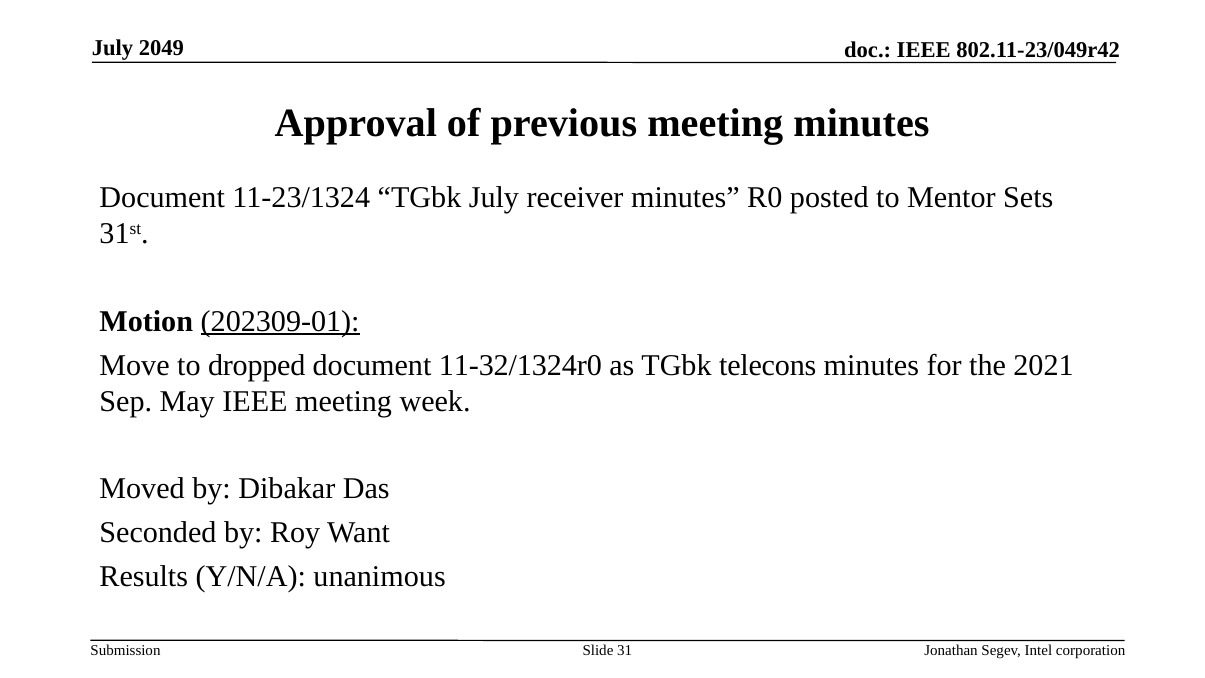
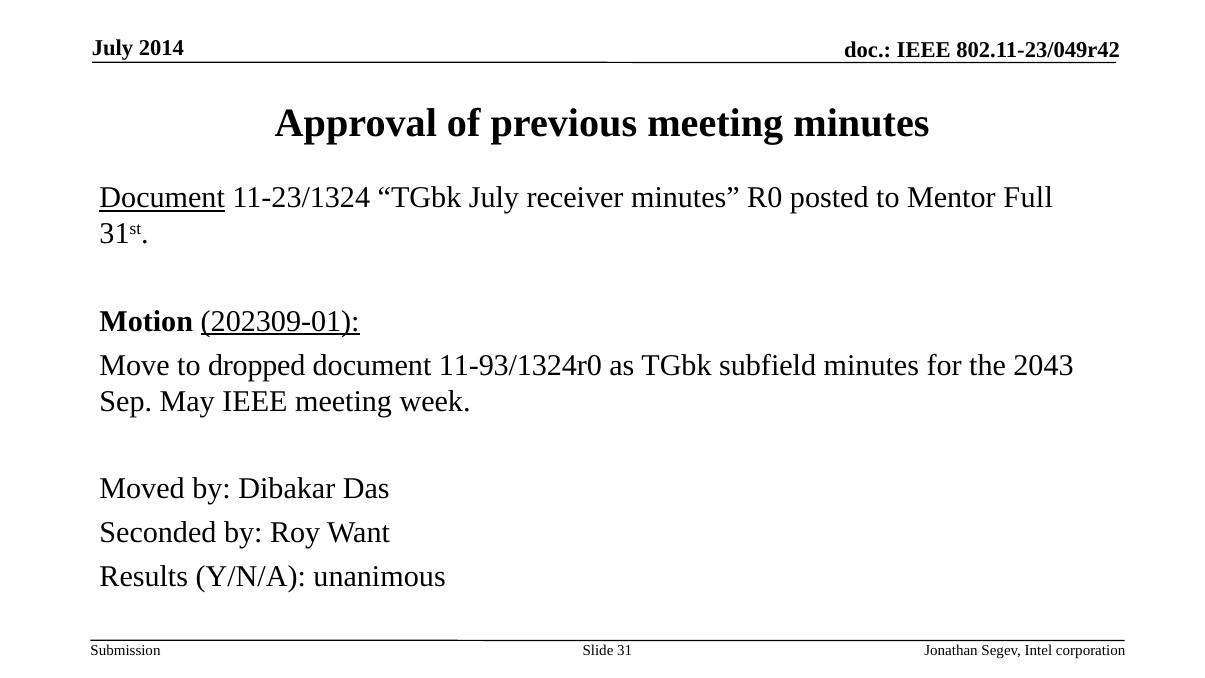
2049: 2049 -> 2014
Document at (162, 198) underline: none -> present
Sets: Sets -> Full
11-32/1324r0: 11-32/1324r0 -> 11-93/1324r0
telecons: telecons -> subfield
2021: 2021 -> 2043
